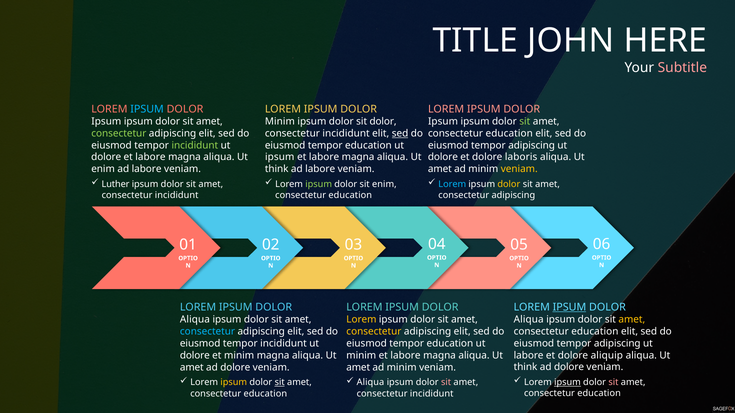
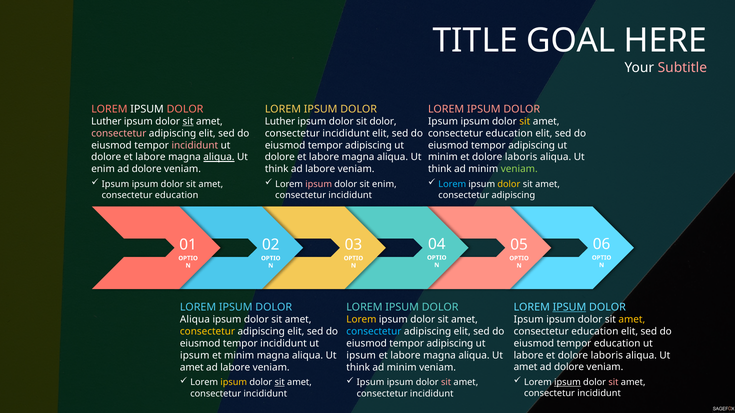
JOHN: JOHN -> GOAL
IPSUM at (147, 109) colour: light blue -> white
Ipsum at (106, 121): Ipsum -> Luther
sit at (188, 121) underline: none -> present
Minim at (280, 121): Minim -> Luther
sit at (525, 121) colour: light green -> yellow
consectetur at (119, 133) colour: light green -> pink
sed at (400, 133) underline: present -> none
incididunt at (195, 145) colour: light green -> pink
education at (368, 145): education -> adipiscing
aliqua at (219, 157) underline: none -> present
ipsum at (280, 157): ipsum -> dolore
dolore at (443, 157): dolore -> minim
enim ad labore: labore -> dolore
amet at (440, 169): amet -> think
veniam at (519, 169) colour: yellow -> light green
Luther at (116, 184): Luther -> Ipsum
ipsum at (319, 184) colour: light green -> pink
incididunt at (177, 195): incididunt -> education
education at (350, 195): education -> incididunt
Aliqua at (529, 320): Aliqua -> Ipsum
consectetur at (208, 332) colour: light blue -> yellow
consectetur at (374, 332) colour: yellow -> light blue
adipiscing at (617, 344): adipiscing -> education
education at (450, 344): education -> adipiscing
labore et dolore aliquip: aliquip -> laboris
dolore at (195, 356): dolore -> ipsum
minim at (361, 356): minim -> ipsum
think at (526, 368): think -> amet
dolore at (235, 368): dolore -> labore
amet at (358, 368): amet -> think
Aliqua at (371, 383): Aliqua -> Ipsum
education at (599, 394): education -> incididunt
education at (265, 394): education -> incididunt
